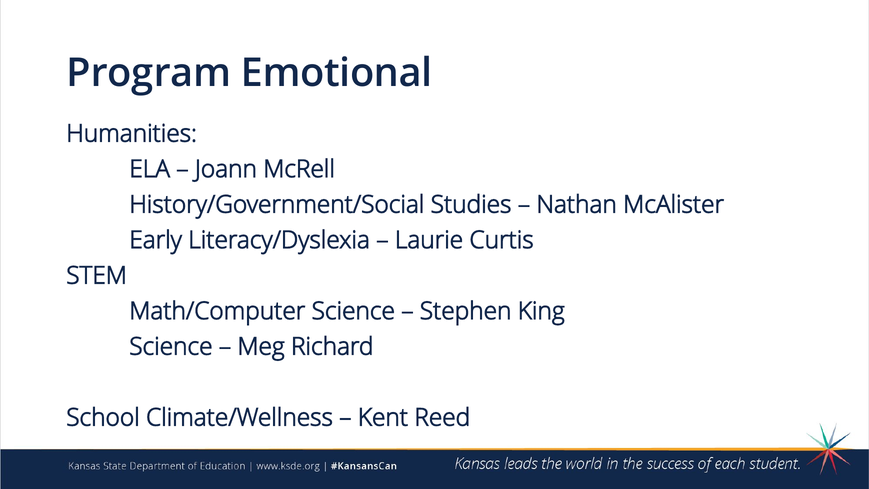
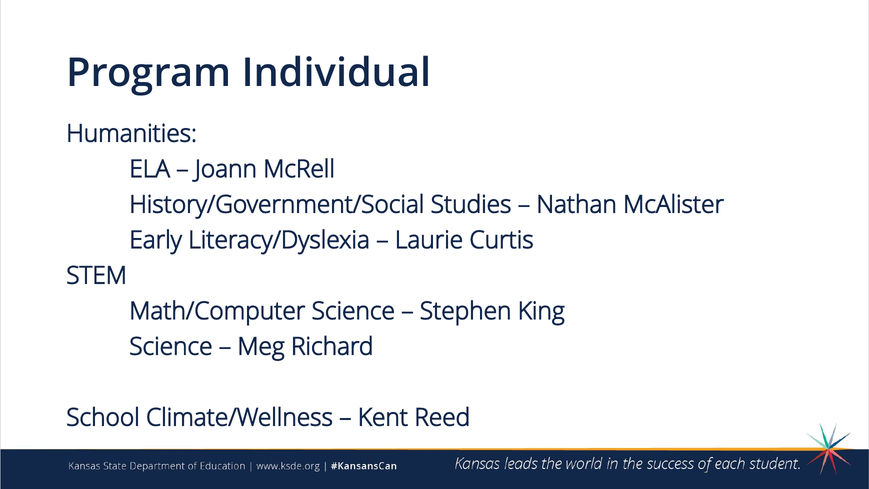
Emotional: Emotional -> Individual
